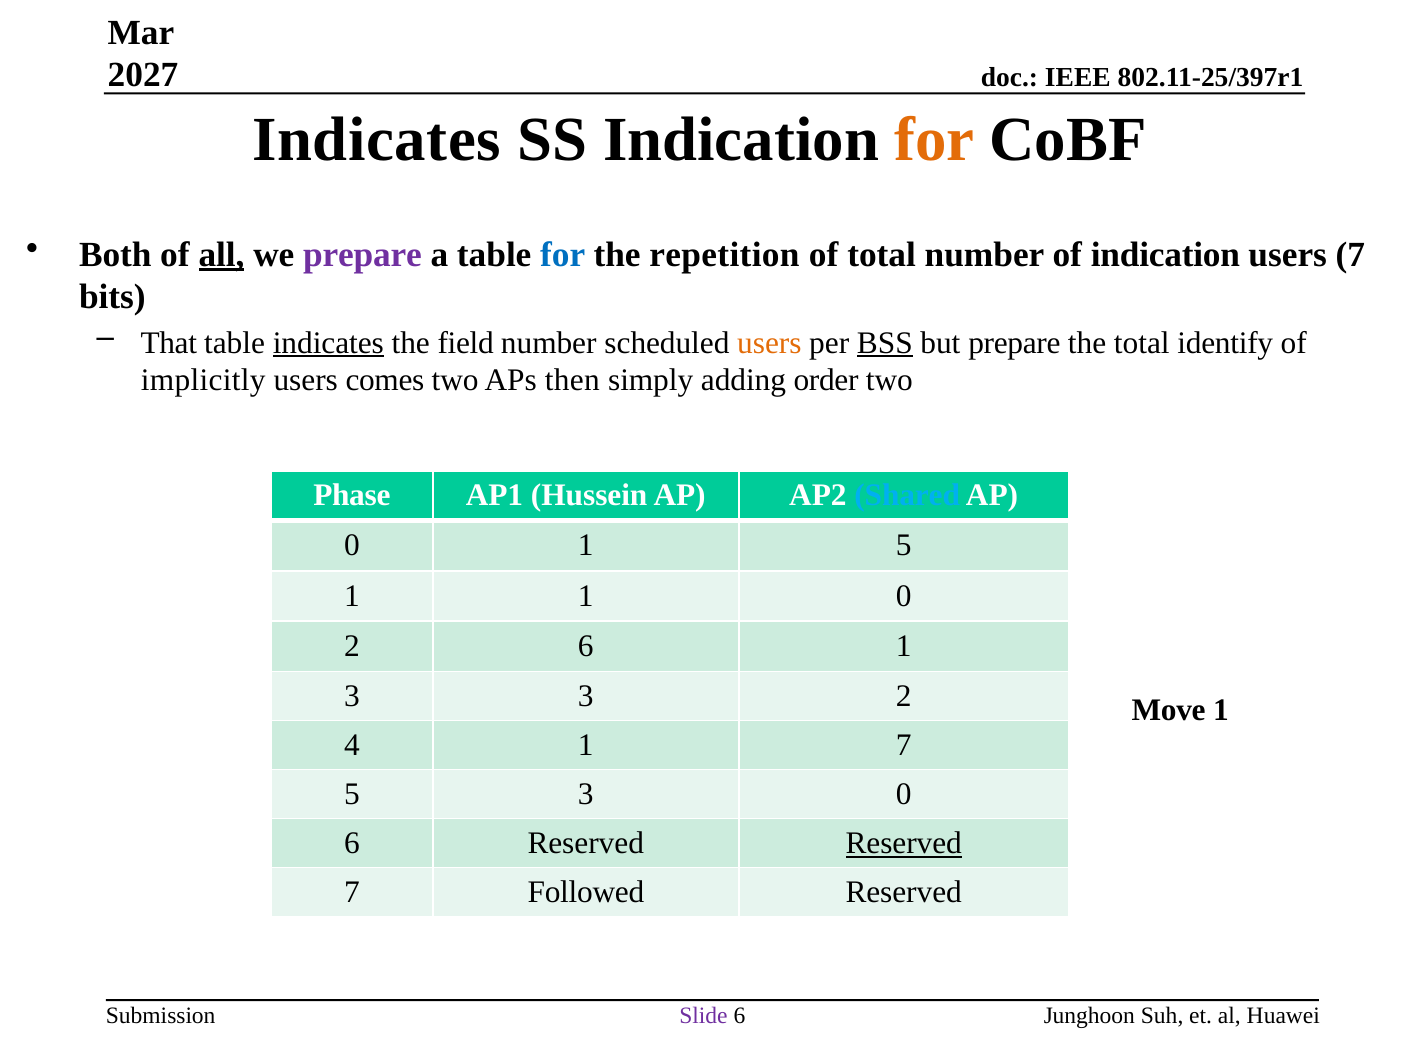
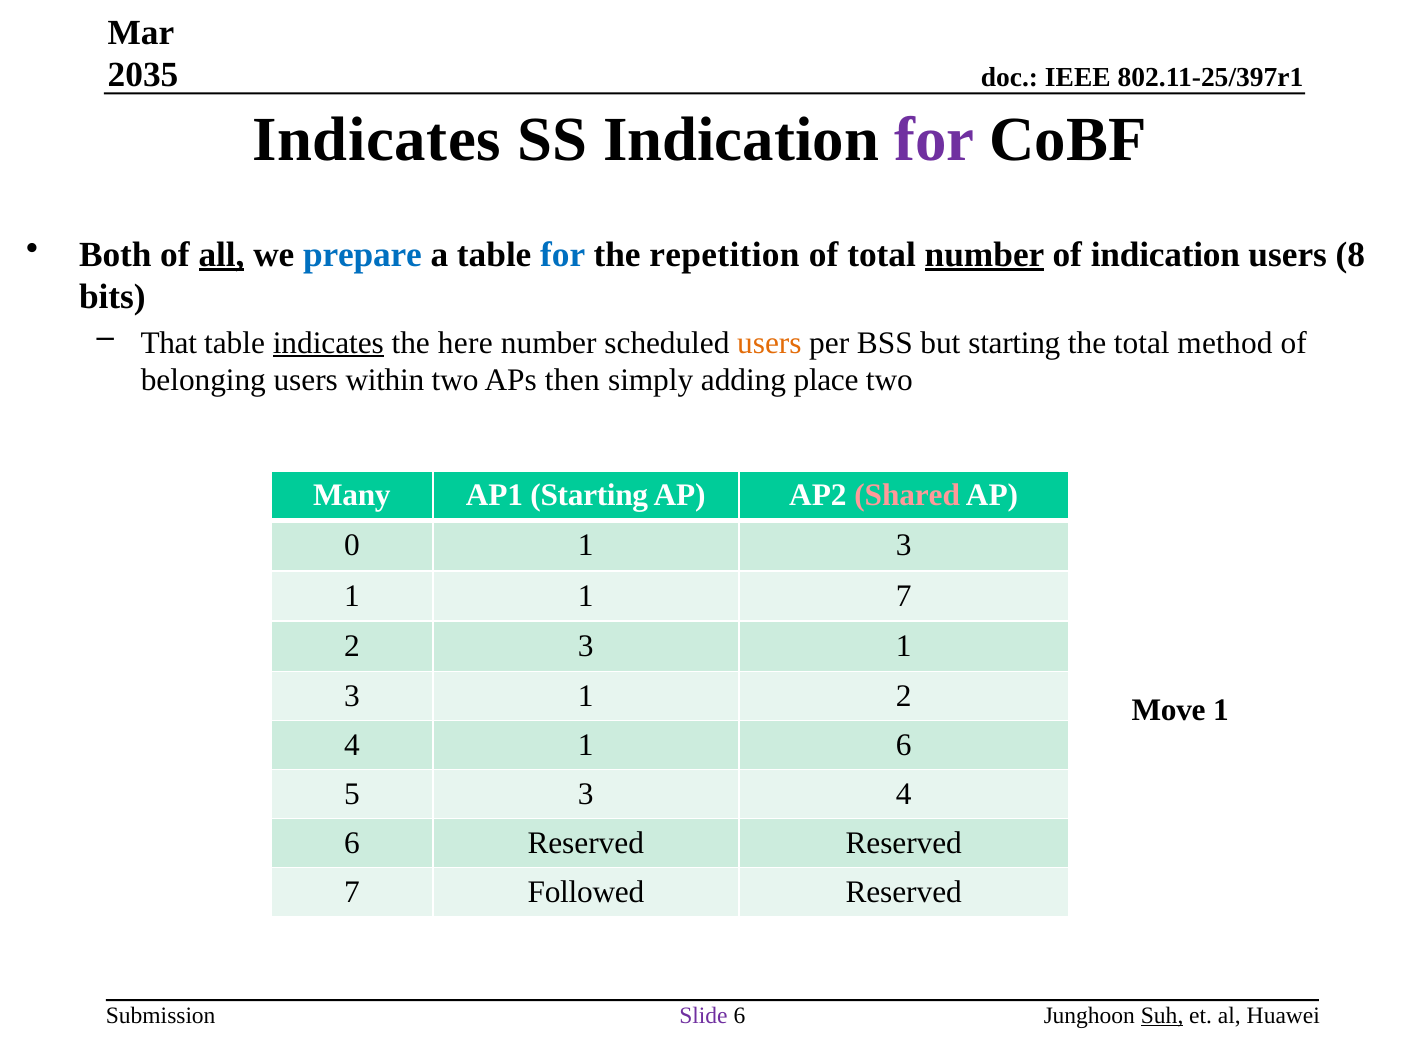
2027: 2027 -> 2035
for at (935, 140) colour: orange -> purple
prepare at (363, 255) colour: purple -> blue
number at (984, 255) underline: none -> present
users 7: 7 -> 8
field: field -> here
BSS underline: present -> none
but prepare: prepare -> starting
identify: identify -> method
implicitly: implicitly -> belonging
comes: comes -> within
order: order -> place
Phase: Phase -> Many
AP1 Hussein: Hussein -> Starting
Shared colour: light blue -> pink
0 1 5: 5 -> 3
1 0: 0 -> 7
2 6: 6 -> 3
3 at (586, 697): 3 -> 1
1 7: 7 -> 6
3 0: 0 -> 4
Reserved at (904, 844) underline: present -> none
Suh underline: none -> present
